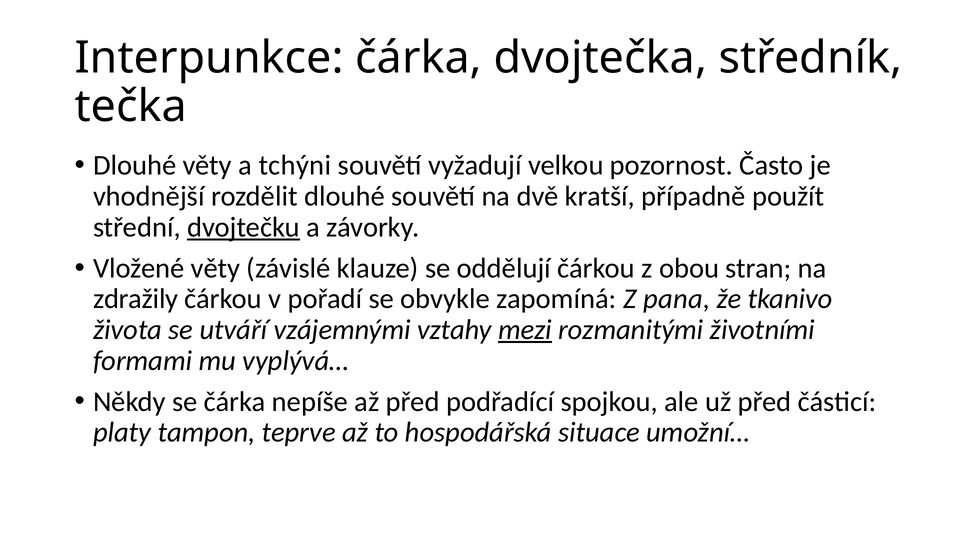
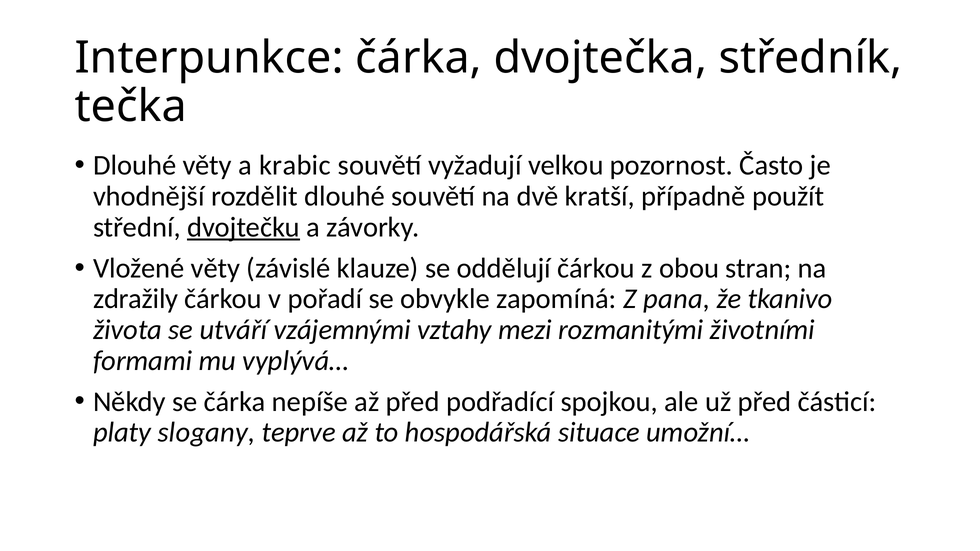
tchýni: tchýni -> krabic
mezi underline: present -> none
tampon: tampon -> slogany
